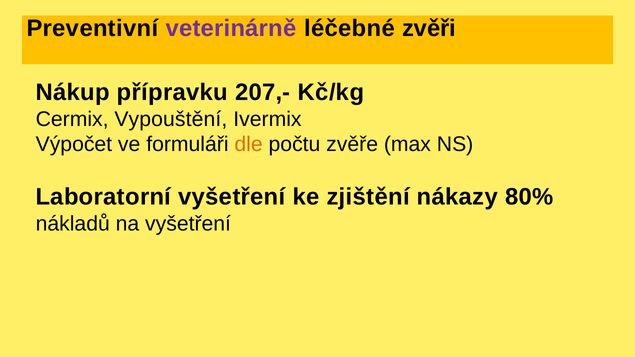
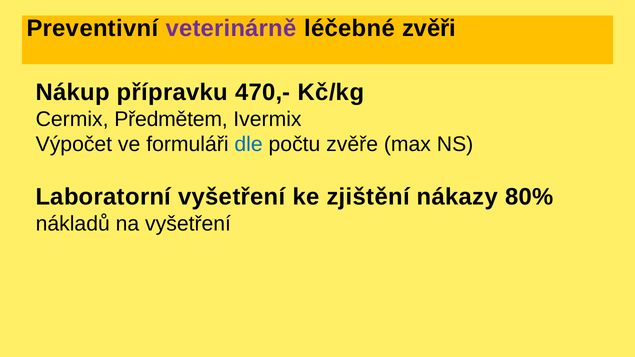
207,-: 207,- -> 470,-
Vypouštění: Vypouštění -> Předmětem
dle colour: orange -> blue
